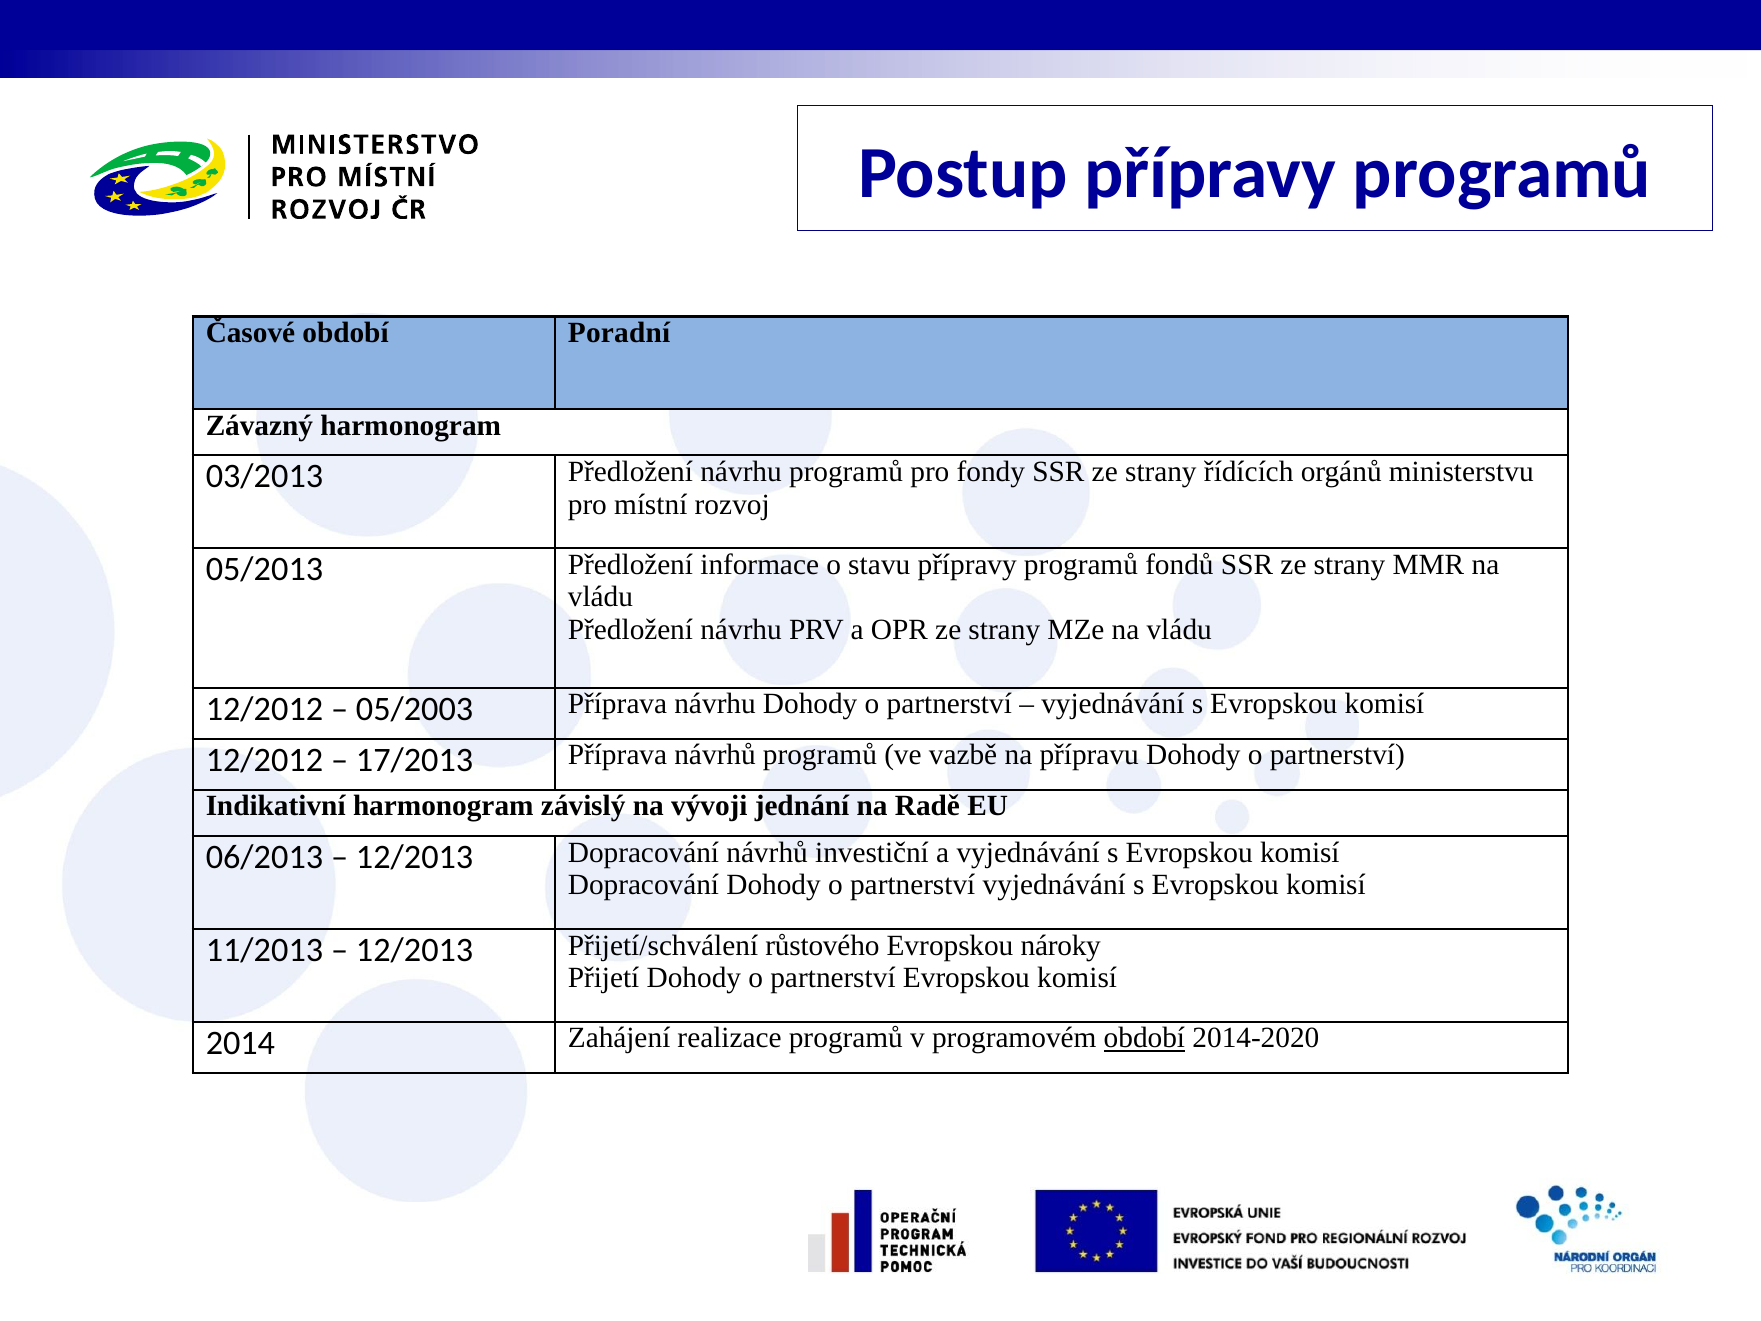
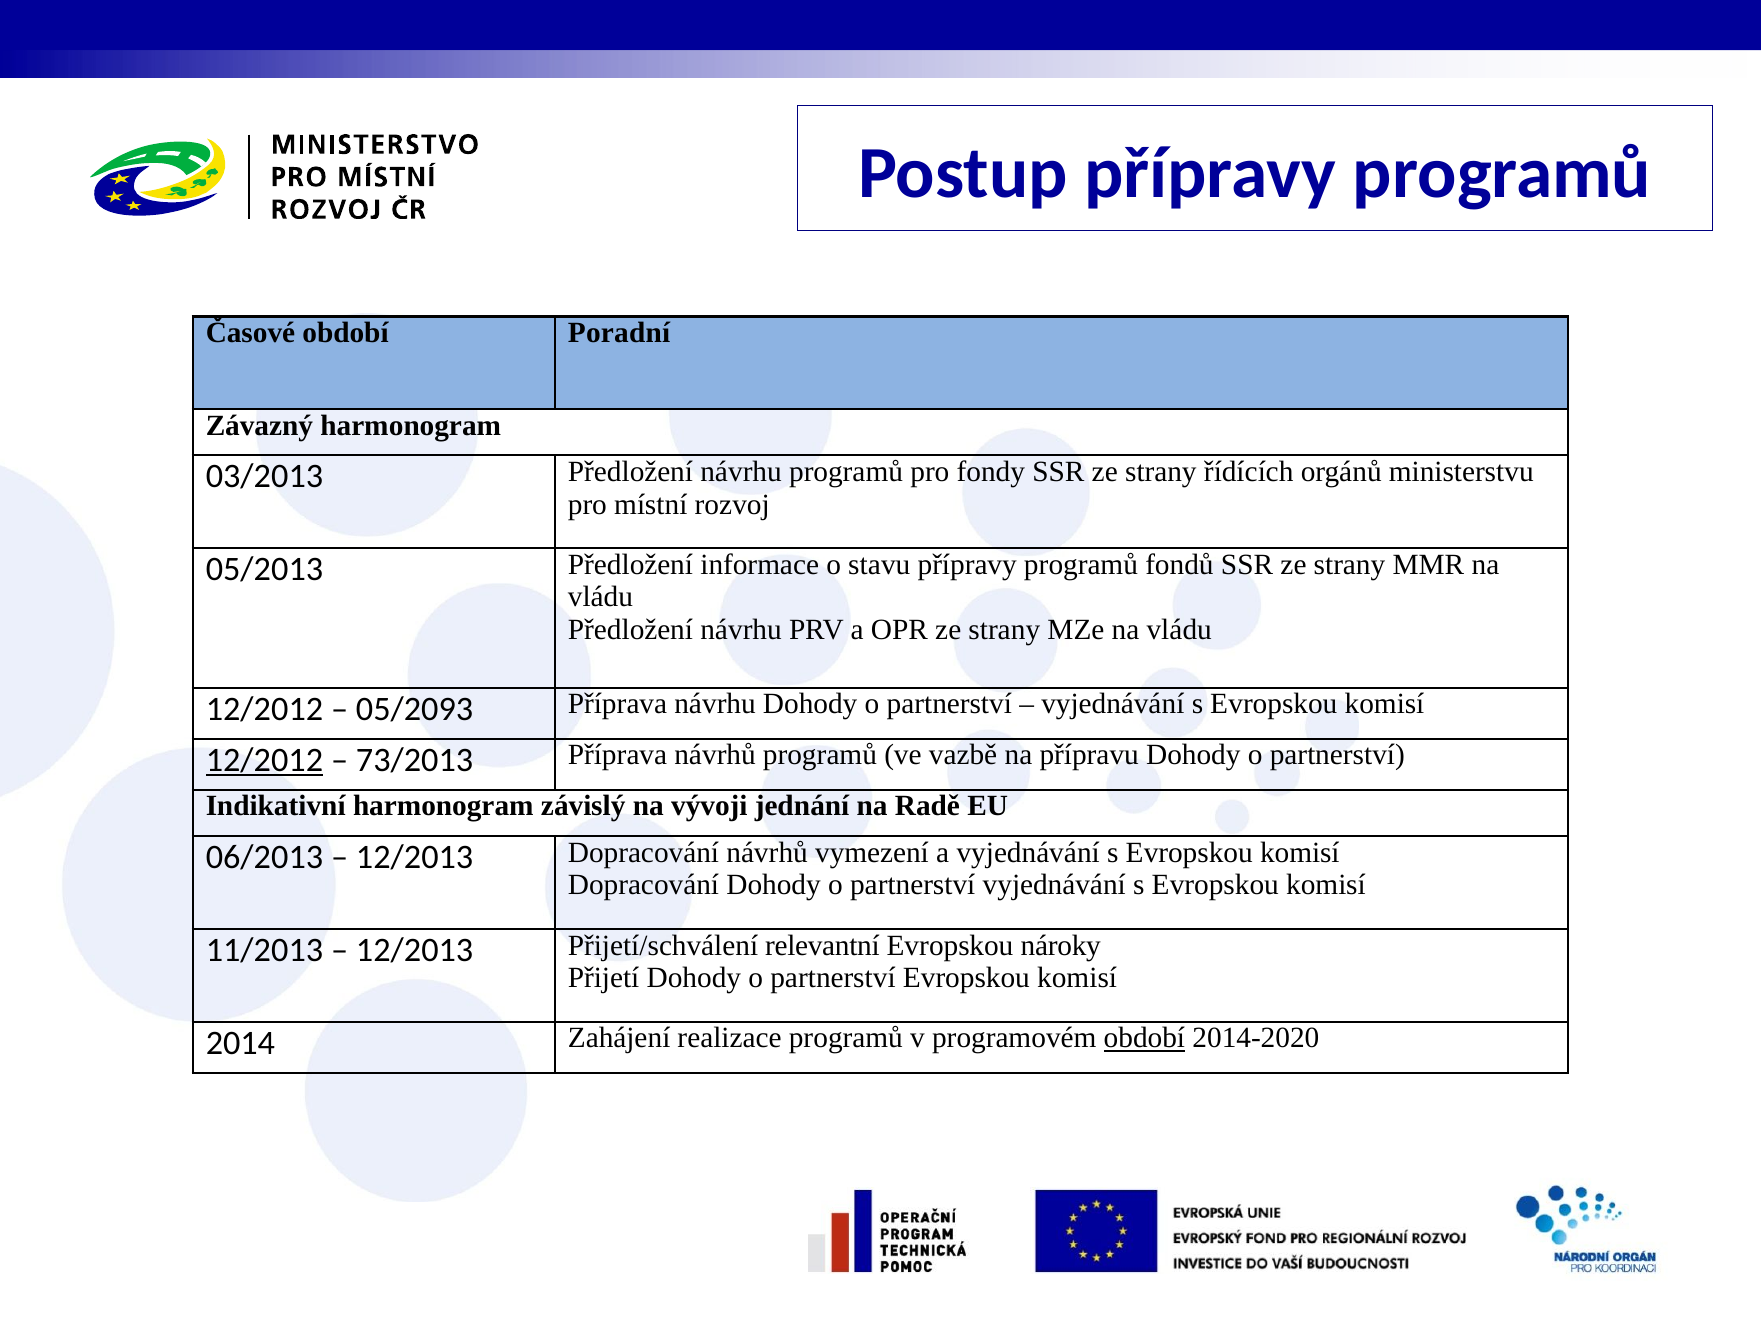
05/2003: 05/2003 -> 05/2093
12/2012 at (264, 760) underline: none -> present
17/2013: 17/2013 -> 73/2013
investiční: investiční -> vymezení
růstového: růstového -> relevantní
